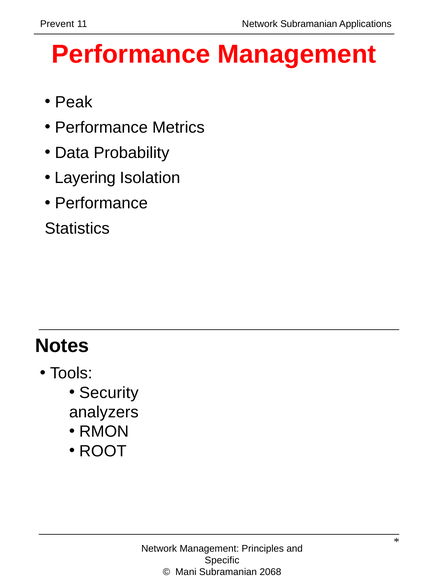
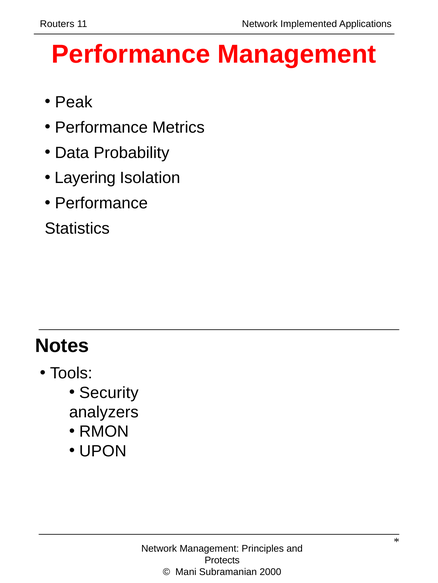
Prevent: Prevent -> Routers
Network Subramanian: Subramanian -> Implemented
ROOT: ROOT -> UPON
Specific: Specific -> Protects
2068: 2068 -> 2000
